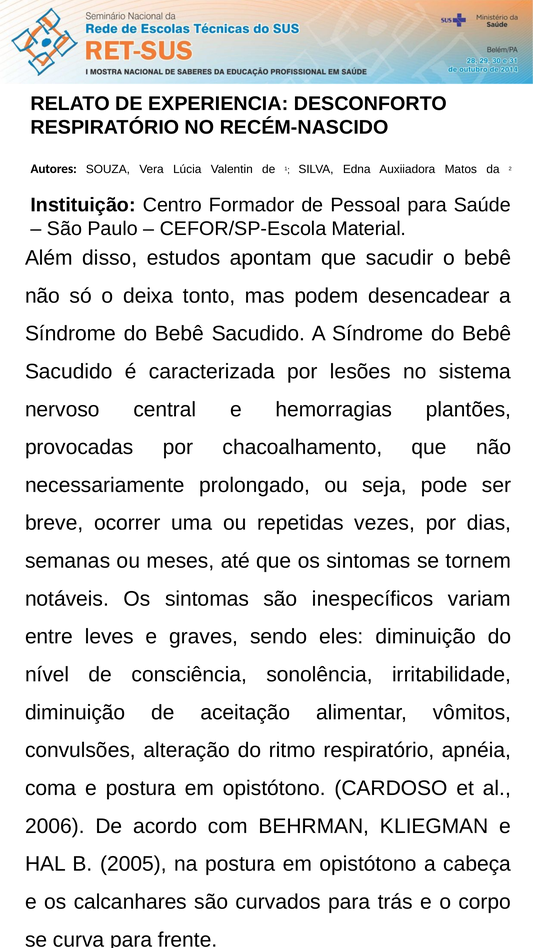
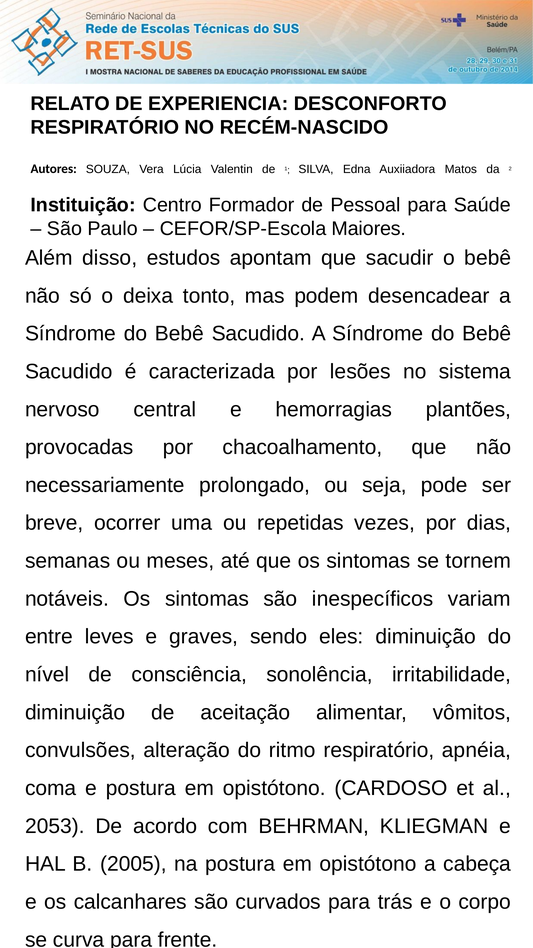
Material: Material -> Maiores
2006: 2006 -> 2053
